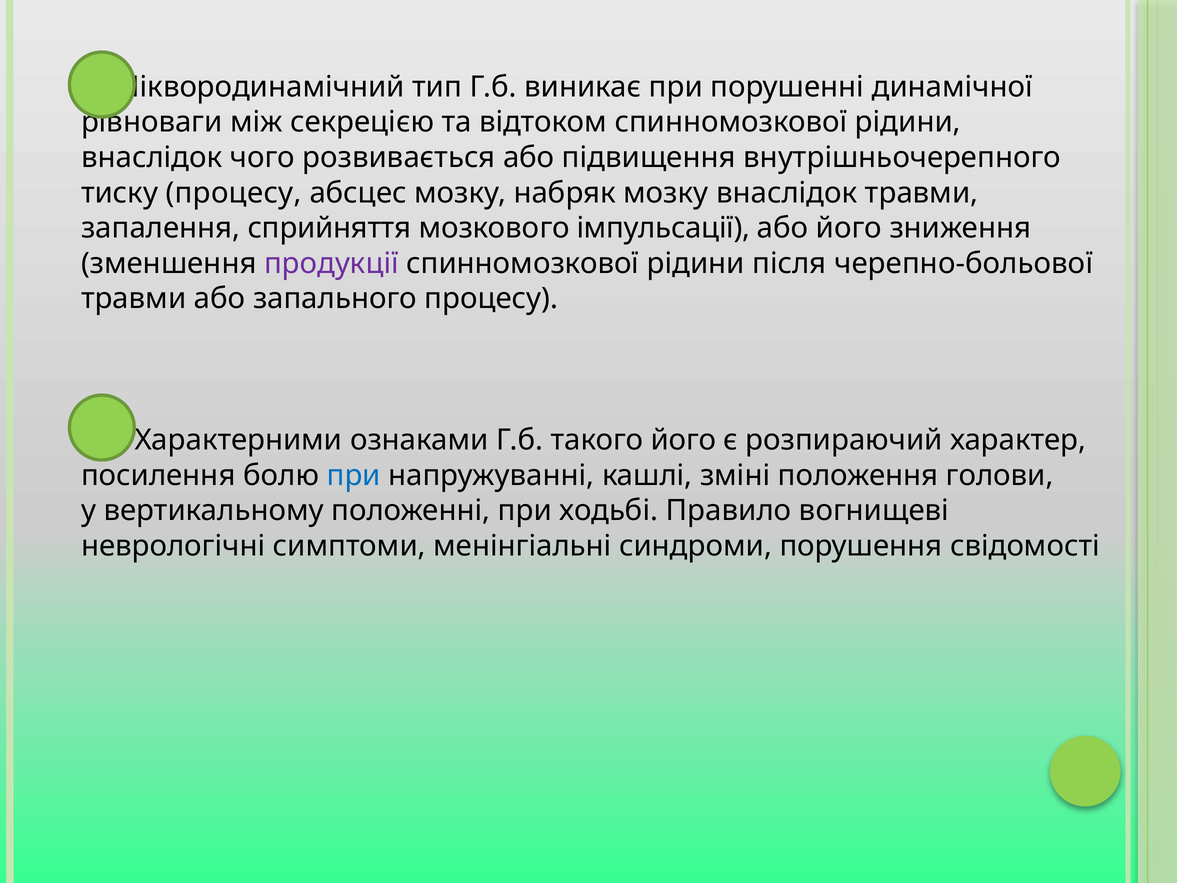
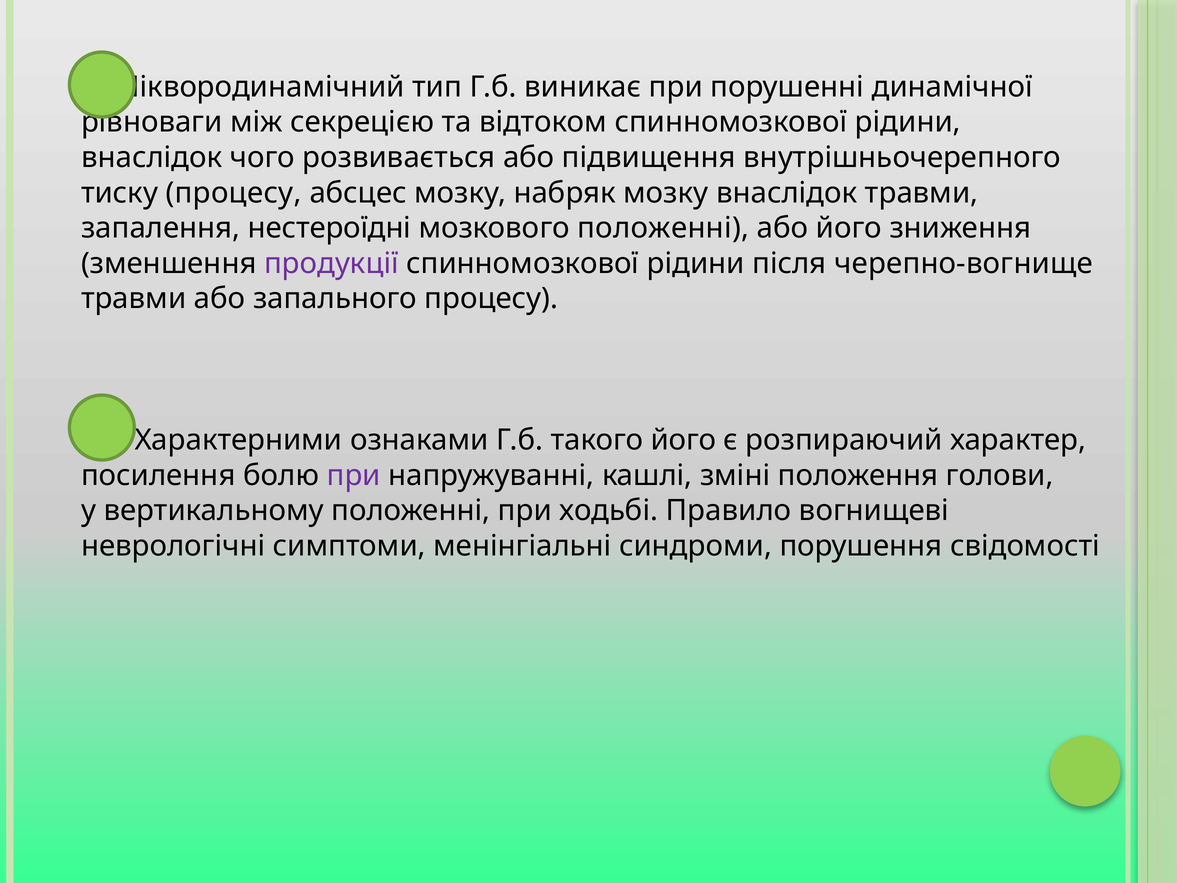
сприйняття: сприйняття -> нестероїдні
мозкового імпульсації: імпульсації -> положенні
черепно-больової: черепно-больової -> черепно-вогнище
при at (354, 475) colour: blue -> purple
